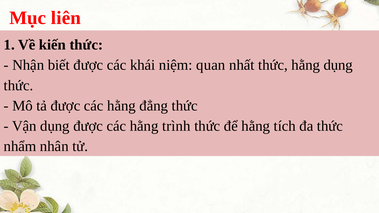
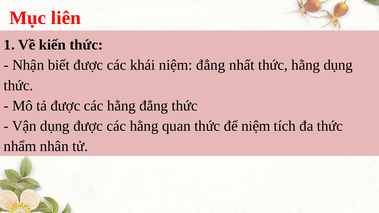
niệm quan: quan -> đẳng
trình: trình -> quan
để hằng: hằng -> niệm
